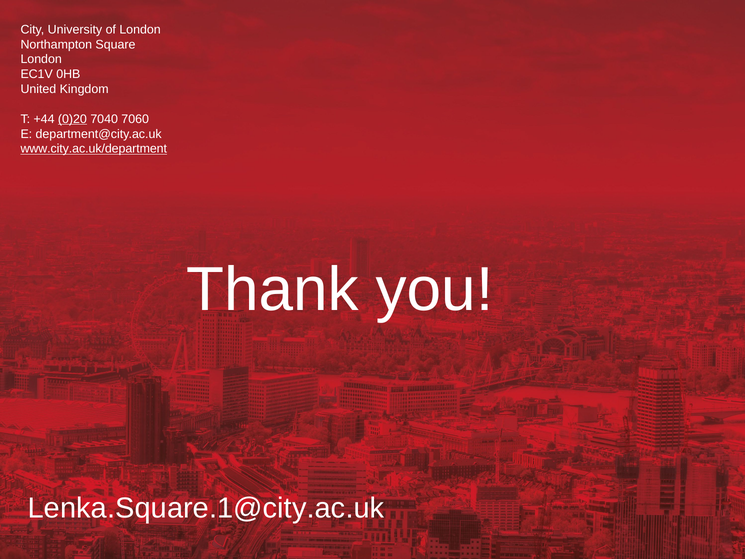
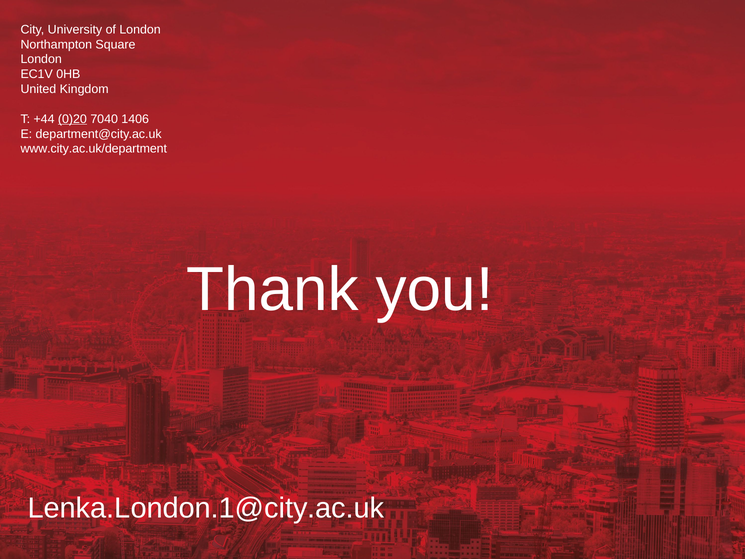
7060: 7060 -> 1406
www.city.ac.uk/department underline: present -> none
Lenka.Square.1@city.ac.uk: Lenka.Square.1@city.ac.uk -> Lenka.London.1@city.ac.uk
